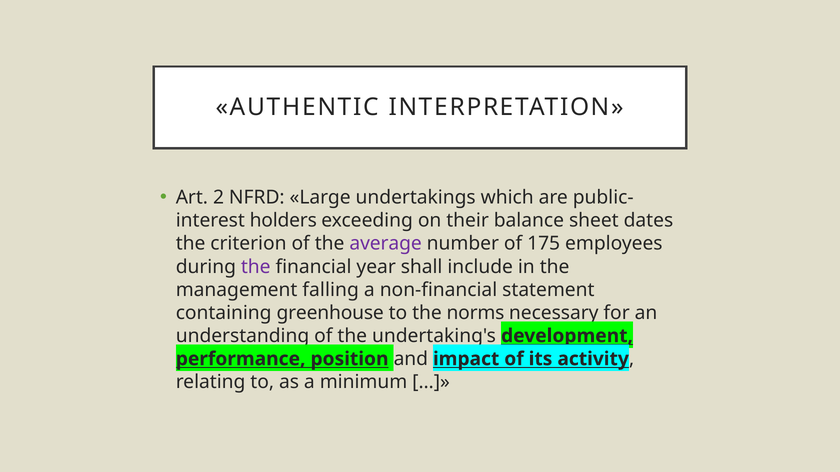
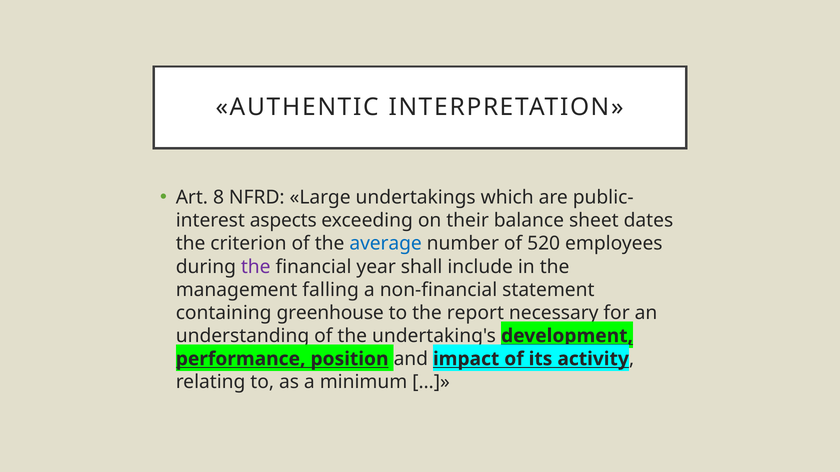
2: 2 -> 8
holders: holders -> aspects
average colour: purple -> blue
175: 175 -> 520
norms: norms -> report
